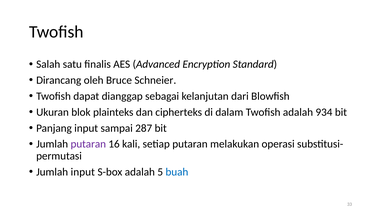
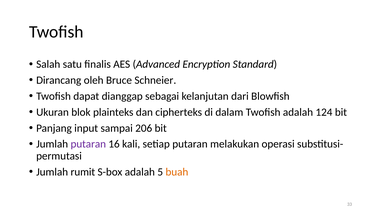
934: 934 -> 124
287: 287 -> 206
Jumlah input: input -> rumit
buah colour: blue -> orange
